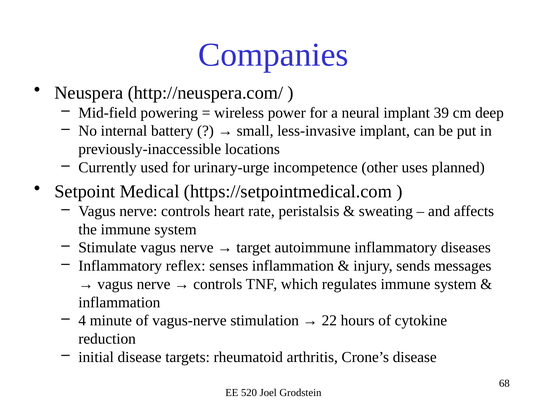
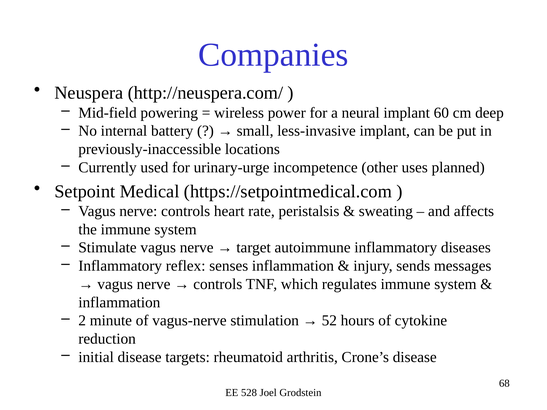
39: 39 -> 60
4: 4 -> 2
22: 22 -> 52
520: 520 -> 528
